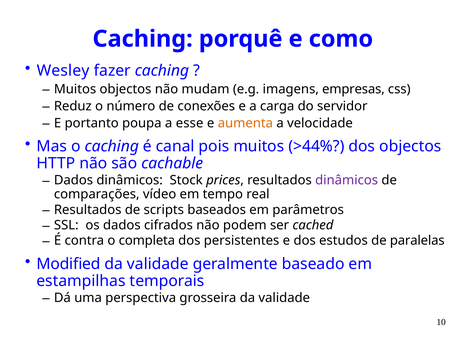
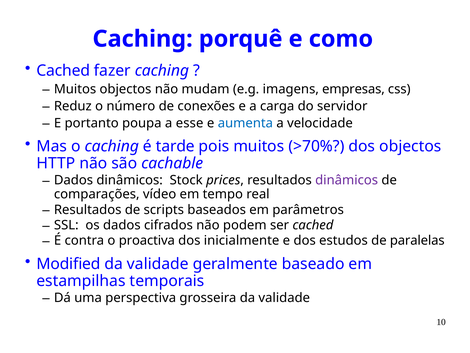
Wesley at (63, 71): Wesley -> Cached
aumenta colour: orange -> blue
canal: canal -> tarde
>44%: >44% -> >70%
completa: completa -> proactiva
persistentes: persistentes -> inicialmente
